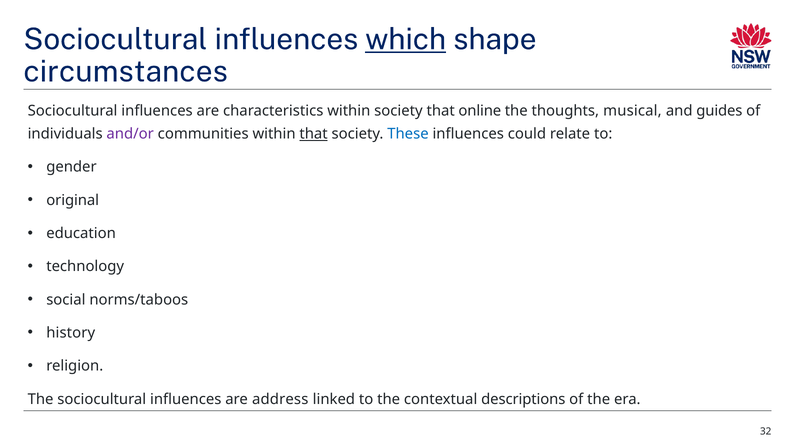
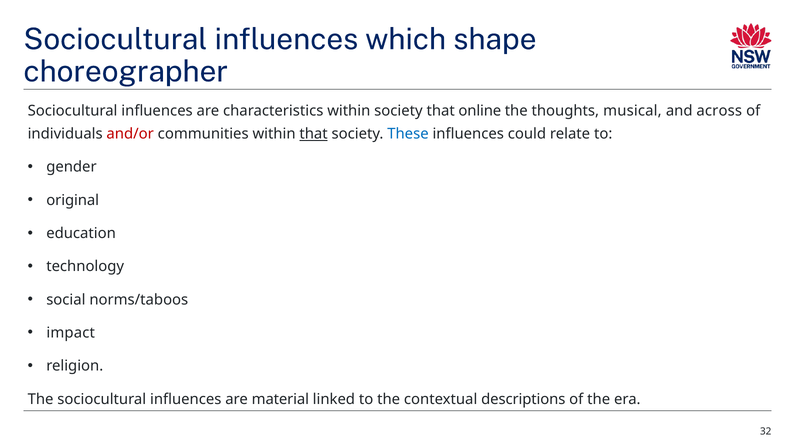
which underline: present -> none
circumstances: circumstances -> choreographer
guides: guides -> across
and/or colour: purple -> red
history: history -> impact
address: address -> material
